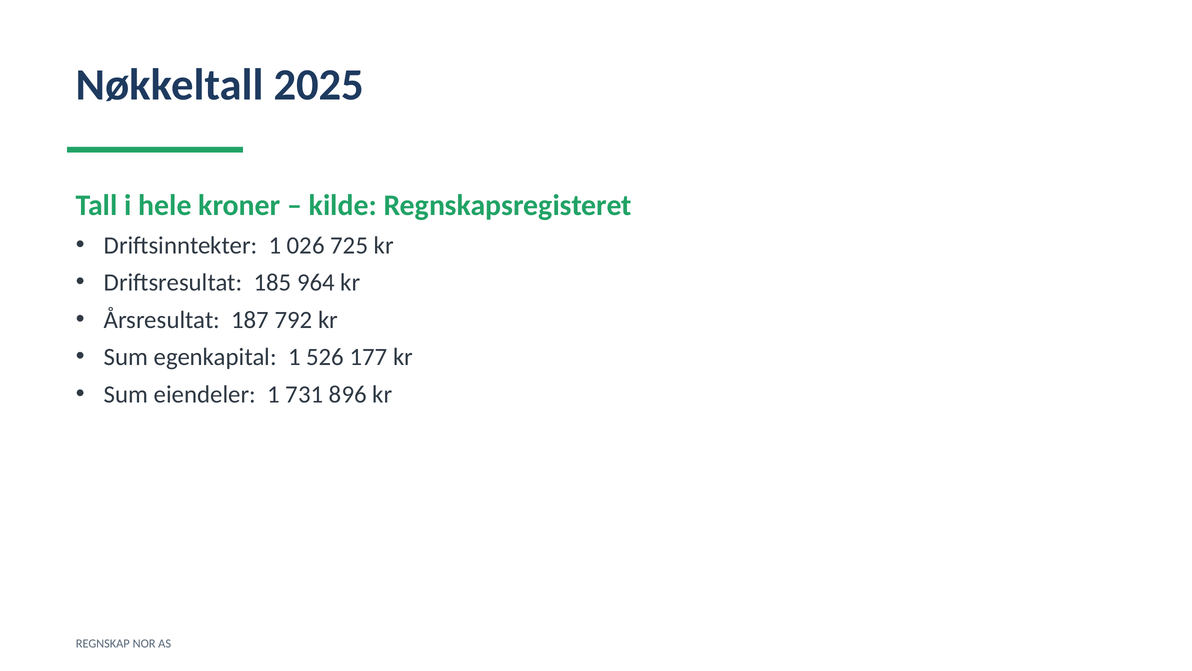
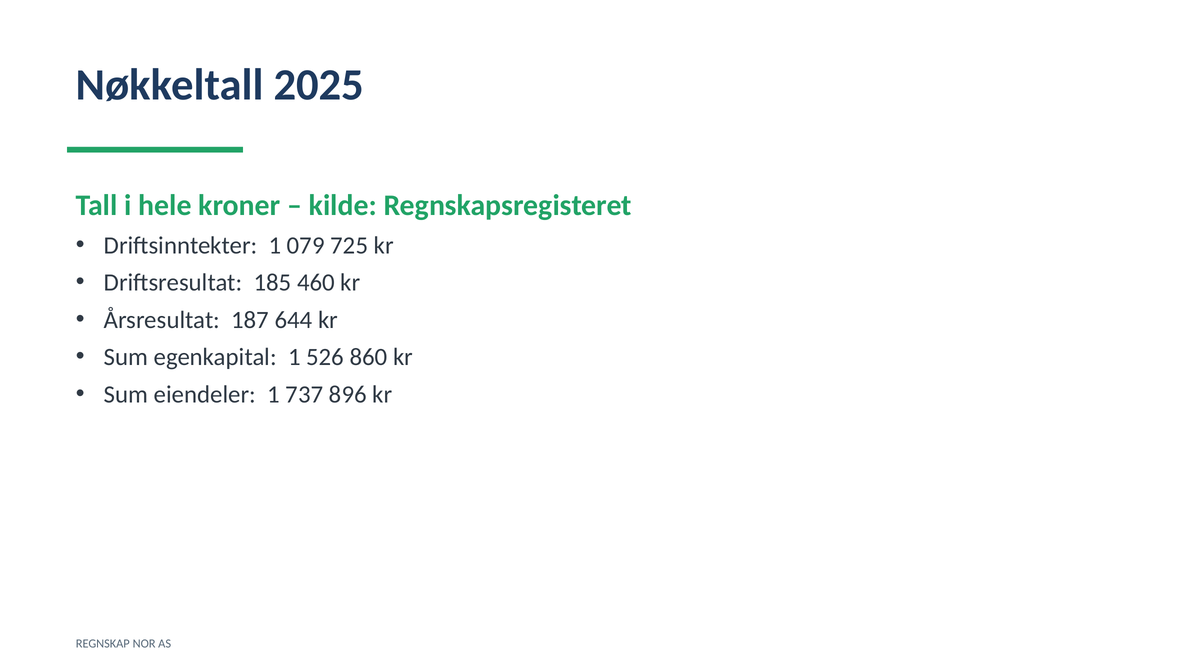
026: 026 -> 079
964: 964 -> 460
792: 792 -> 644
177: 177 -> 860
731: 731 -> 737
